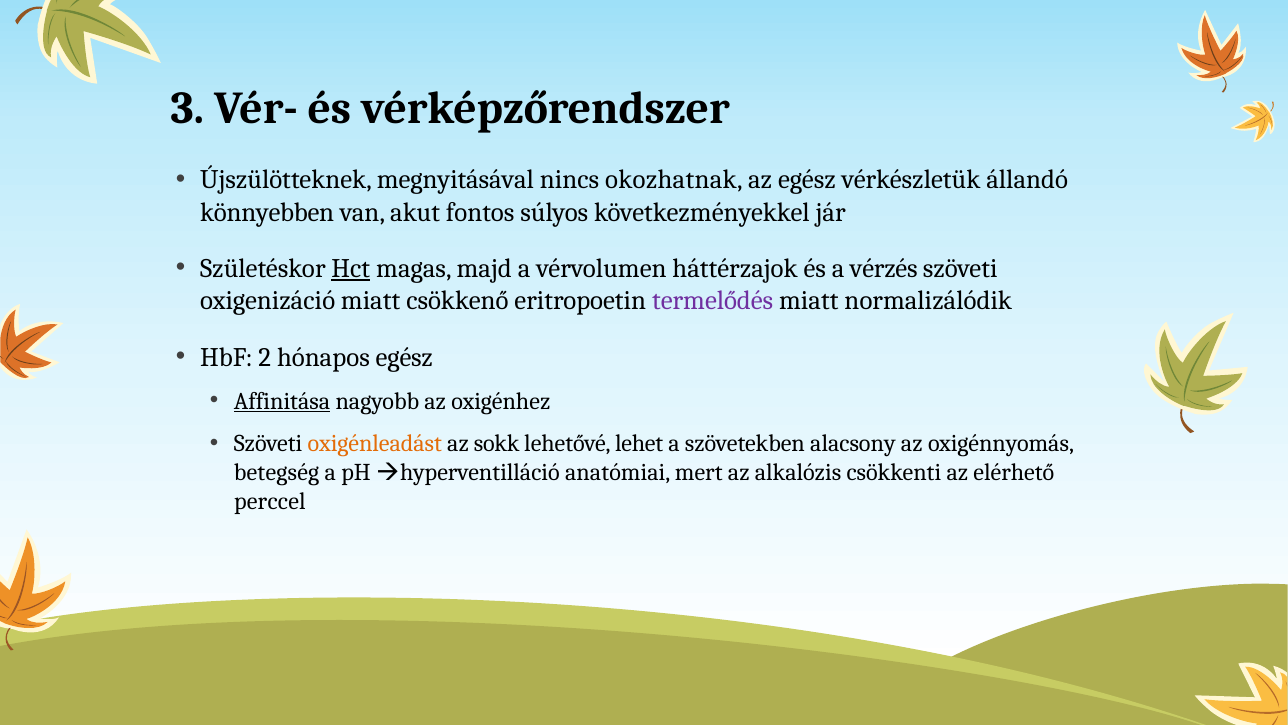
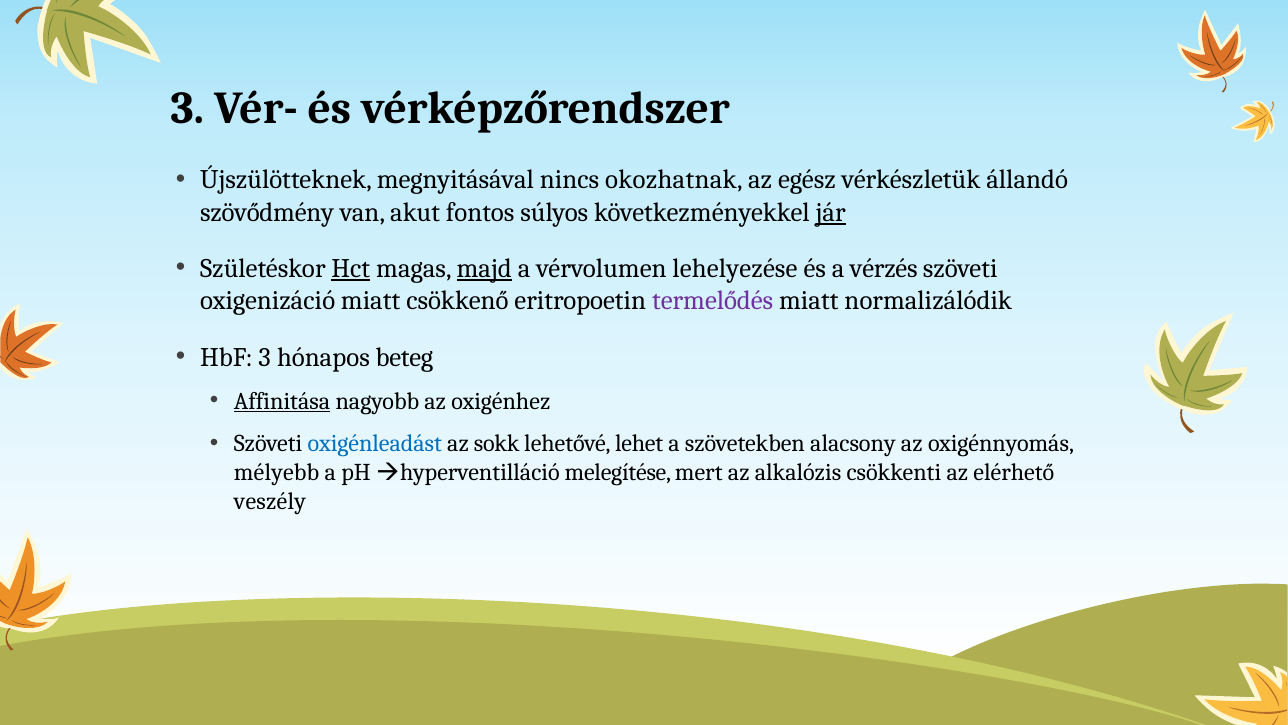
könnyebben: könnyebben -> szövődmény
jár underline: none -> present
majd underline: none -> present
háttérzajok: háttérzajok -> lehelyezése
HbF 2: 2 -> 3
hónapos egész: egész -> beteg
oxigénleadást colour: orange -> blue
betegség: betegség -> mélyebb
anatómiai: anatómiai -> melegítése
perccel: perccel -> veszély
